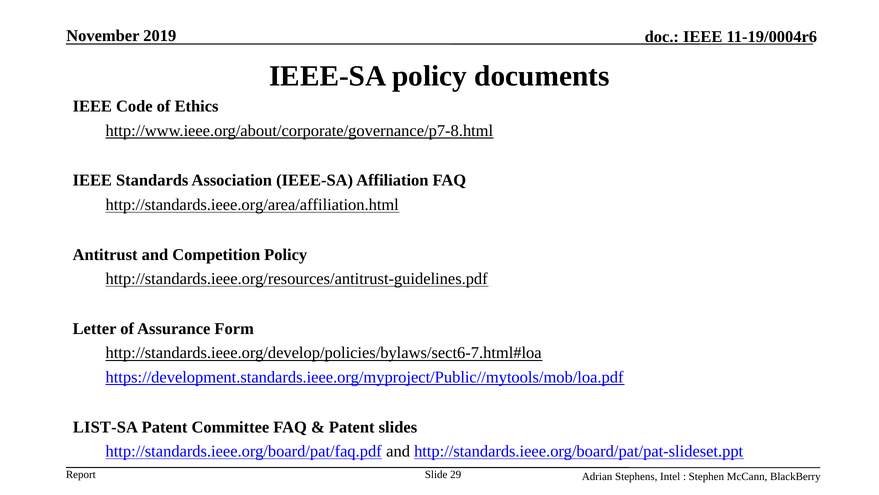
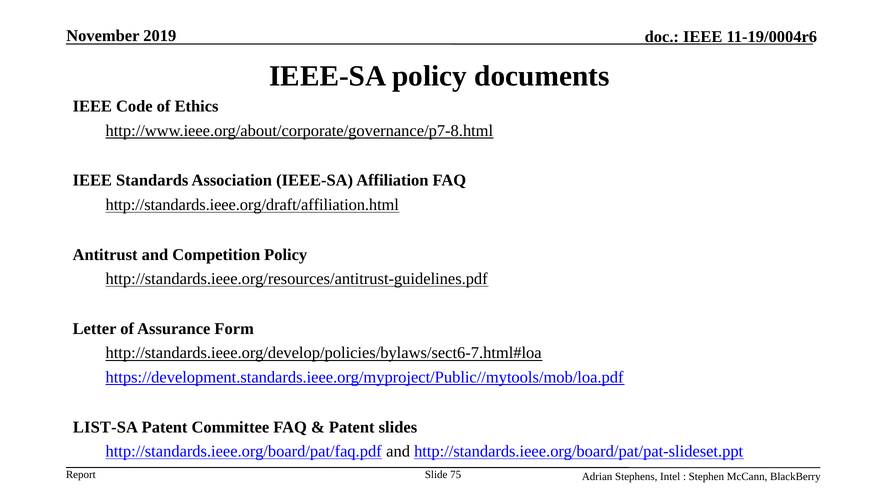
http://standards.ieee.org/area/affiliation.html: http://standards.ieee.org/area/affiliation.html -> http://standards.ieee.org/draft/affiliation.html
29: 29 -> 75
